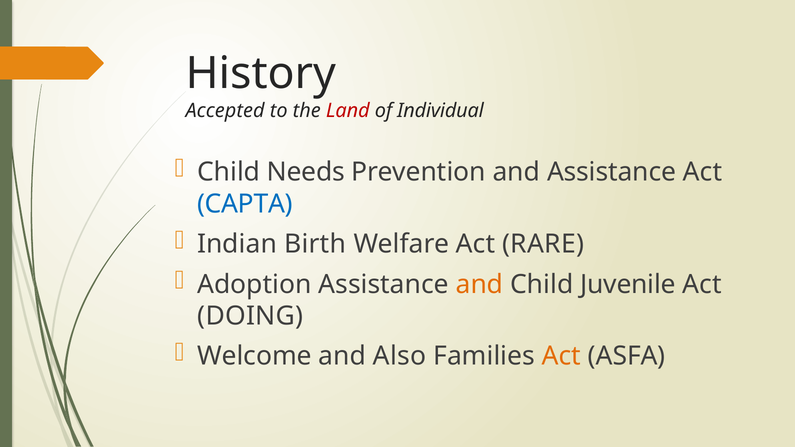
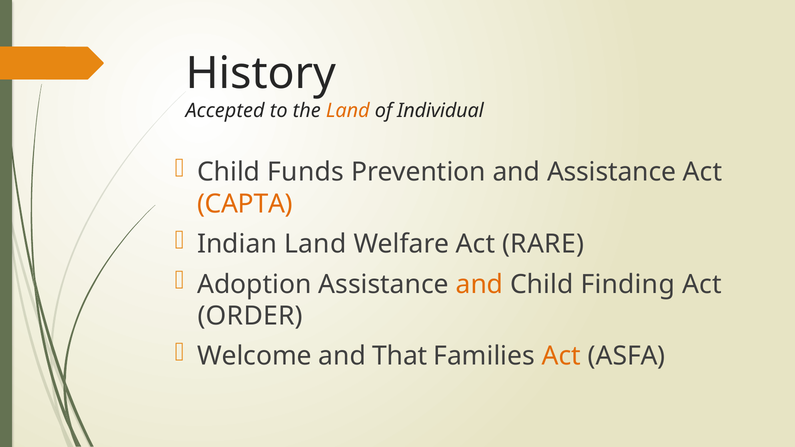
Land at (348, 111) colour: red -> orange
Needs: Needs -> Funds
CAPTA colour: blue -> orange
Indian Birth: Birth -> Land
Juvenile: Juvenile -> Finding
DOING: DOING -> ORDER
Also: Also -> That
